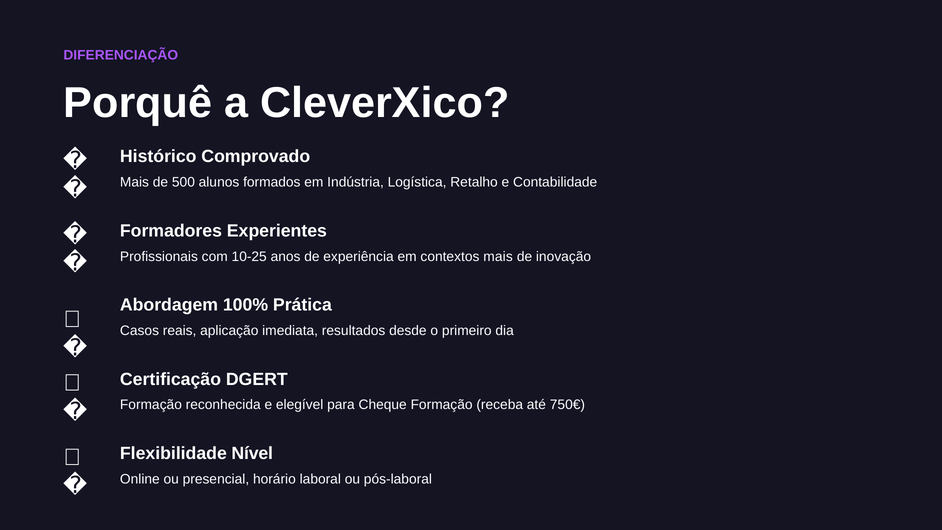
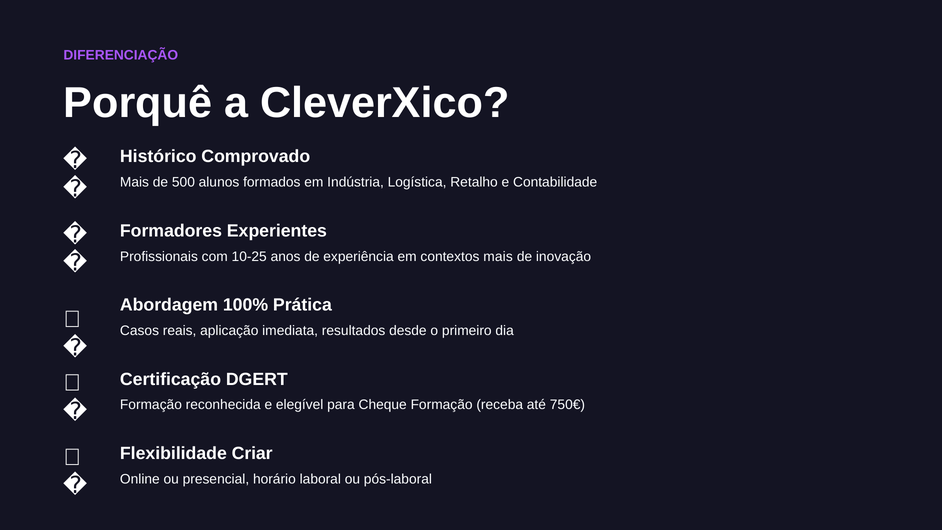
Nível: Nível -> Criar
